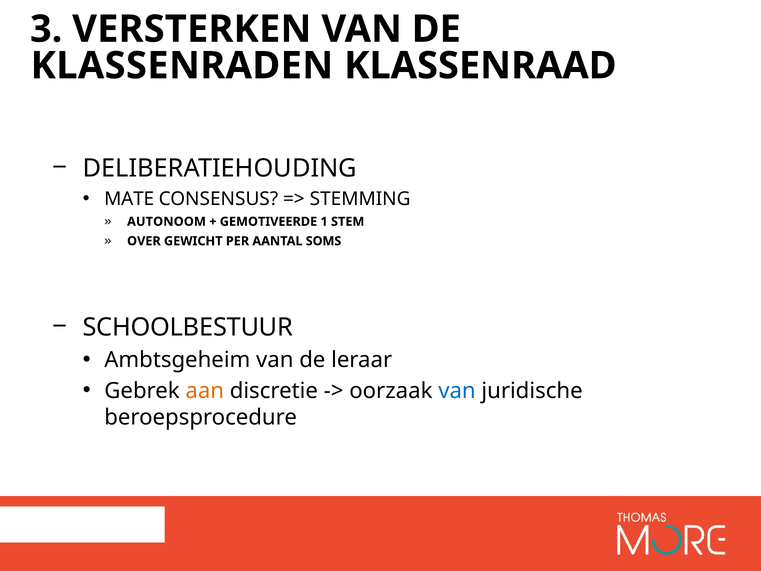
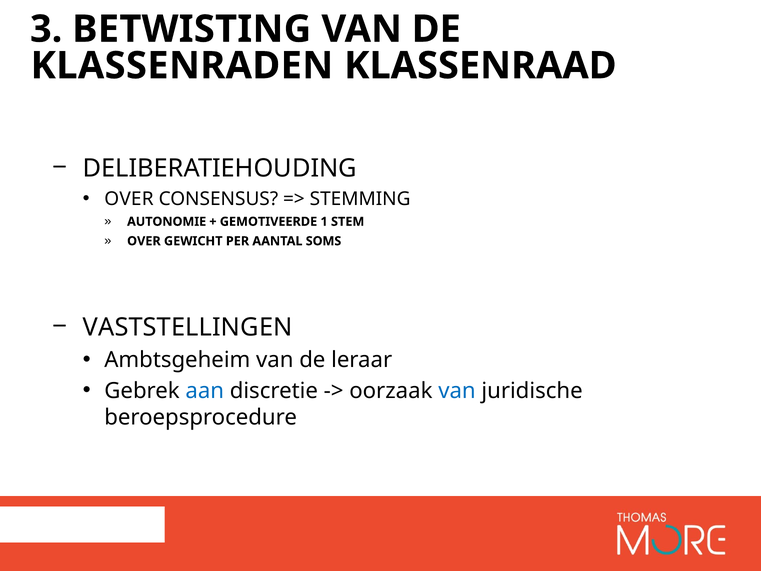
VERSTERKEN: VERSTERKEN -> BETWISTING
MATE at (129, 199): MATE -> OVER
AUTONOOM: AUTONOOM -> AUTONOMIE
SCHOOLBESTUUR: SCHOOLBESTUUR -> VASTSTELLINGEN
aan colour: orange -> blue
